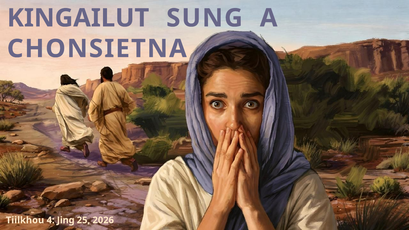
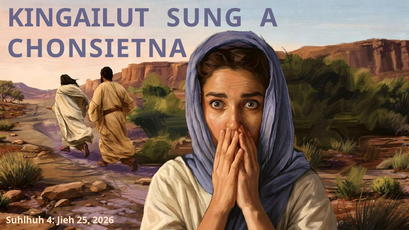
Tiilkhou: Tiilkhou -> Suhlhuh
Jing: Jing -> Jieh
